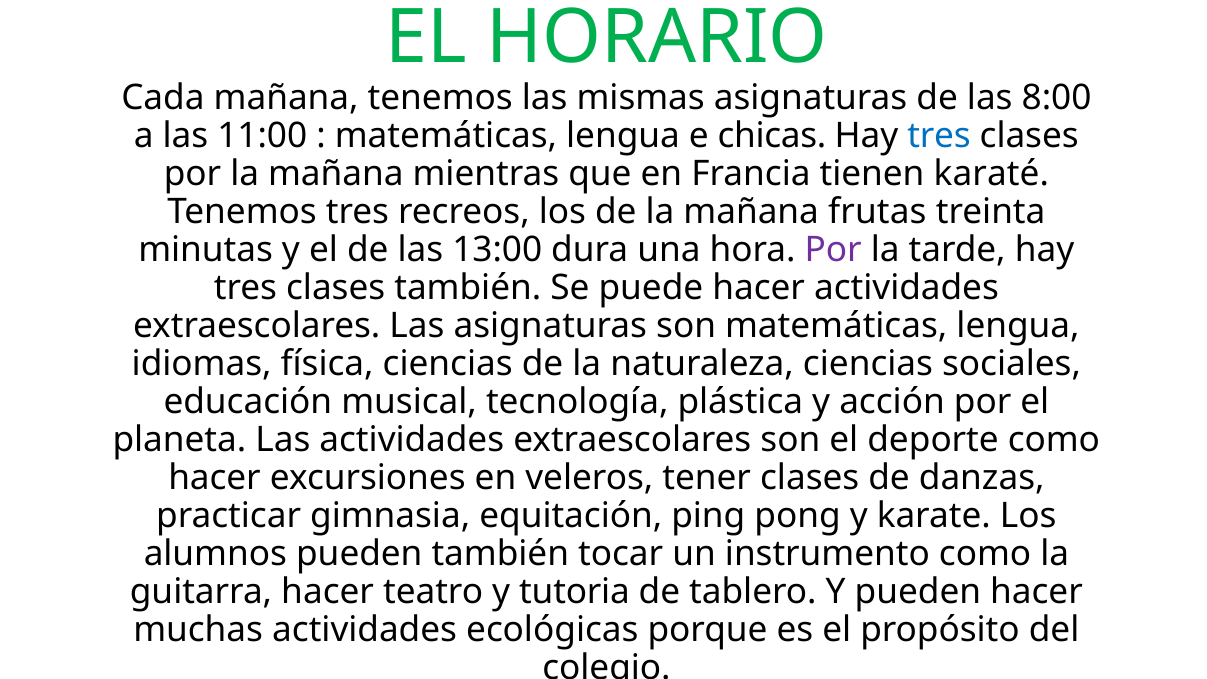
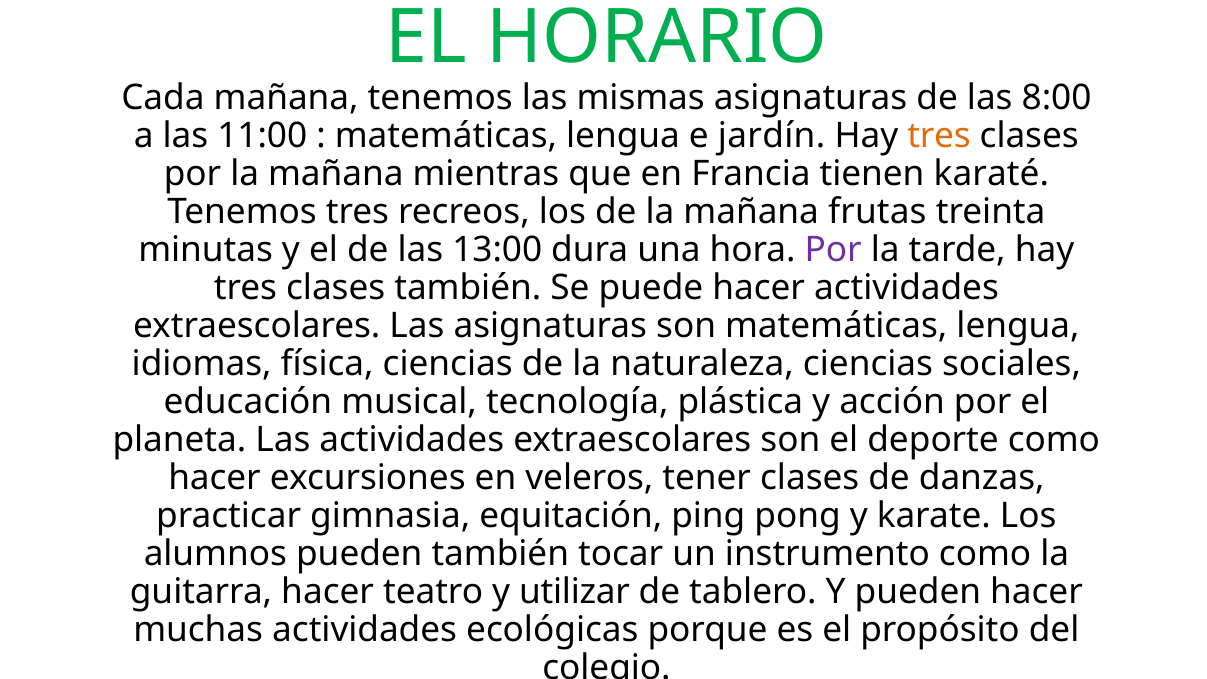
chicas: chicas -> jardín
tres at (939, 136) colour: blue -> orange
tutoria: tutoria -> utilizar
